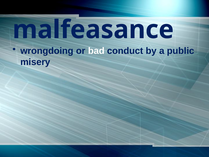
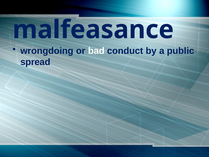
misery: misery -> spread
